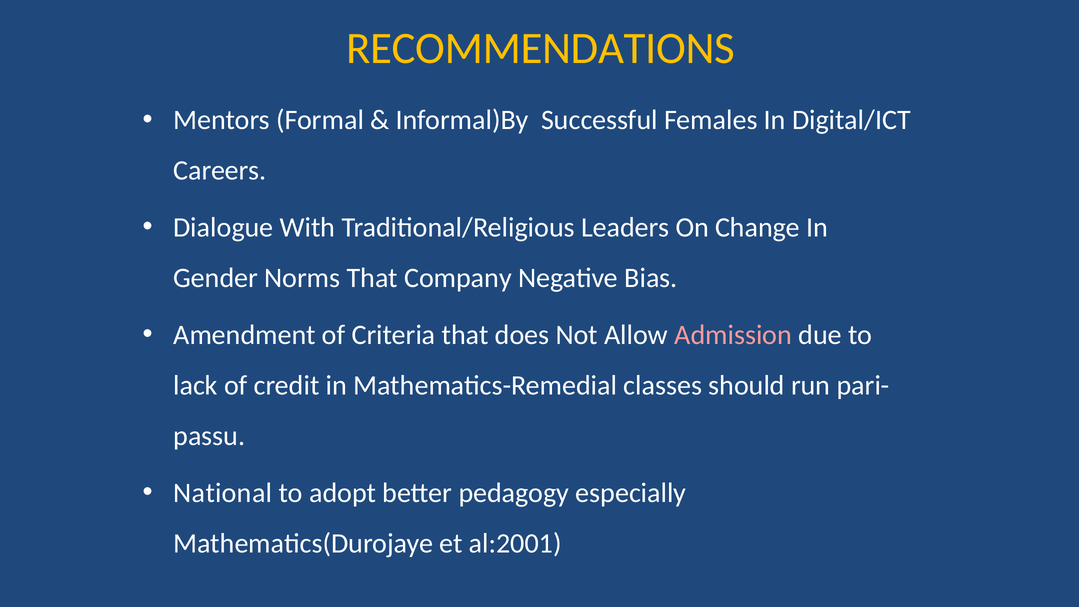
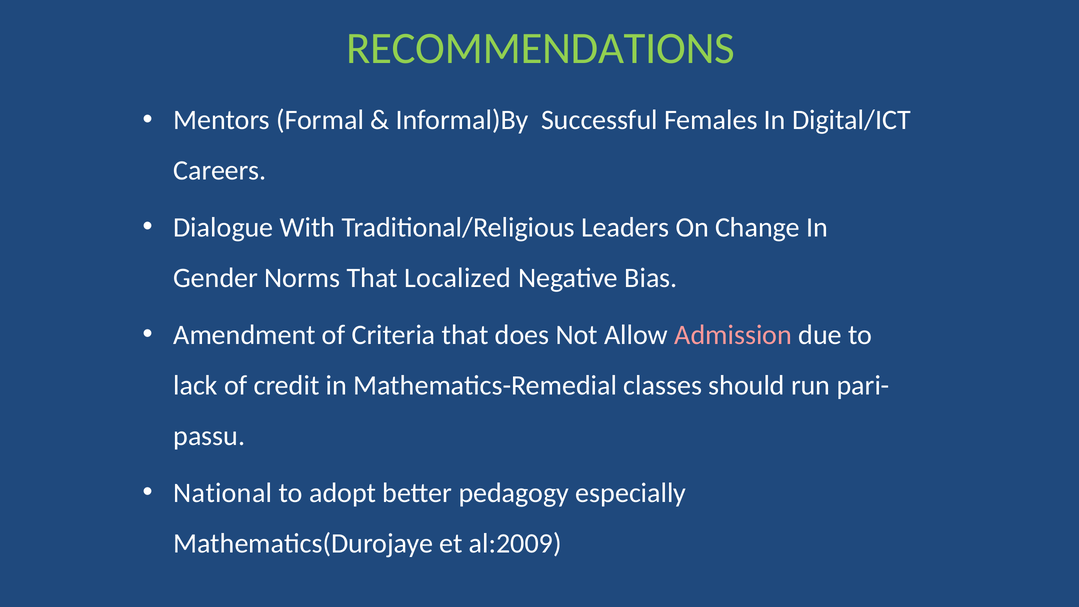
RECOMMENDATIONS colour: yellow -> light green
Company: Company -> Localized
al:2001: al:2001 -> al:2009
